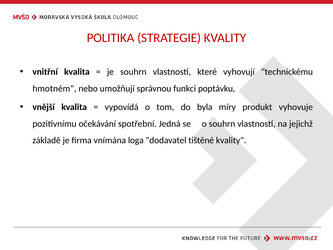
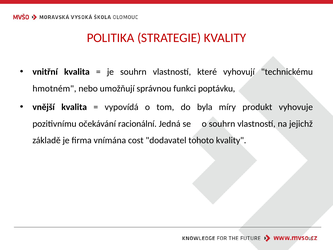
spotřební: spotřební -> racionální
loga: loga -> cost
tištěné: tištěné -> tohoto
